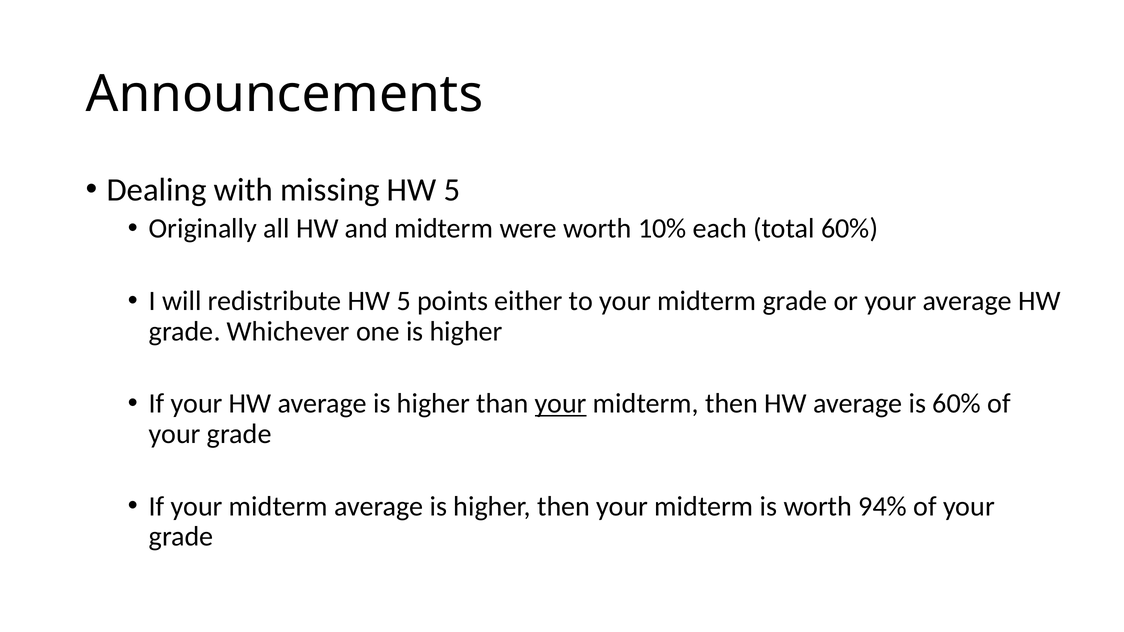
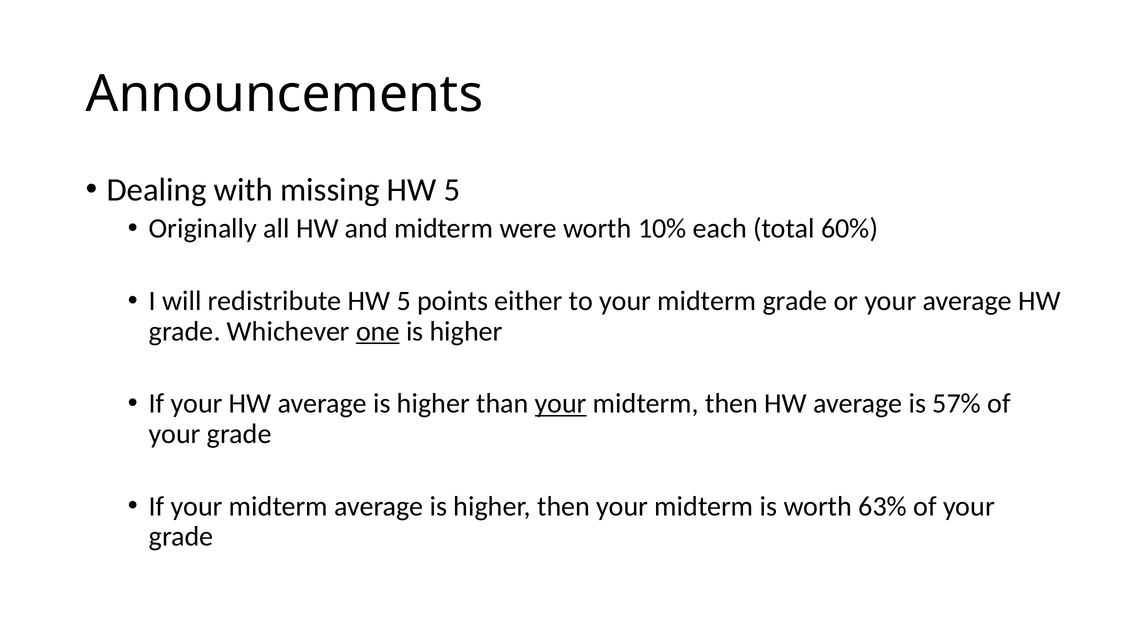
one underline: none -> present
is 60%: 60% -> 57%
94%: 94% -> 63%
